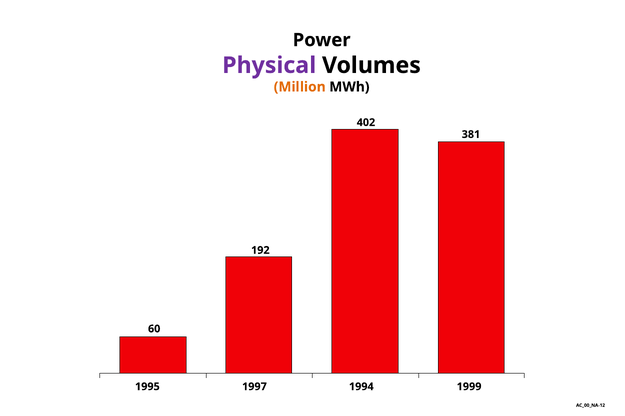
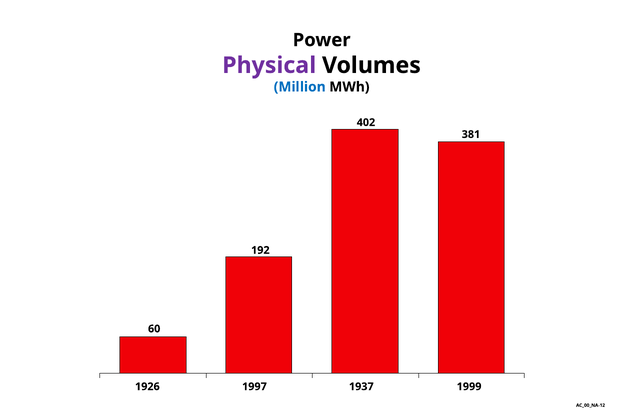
Million colour: orange -> blue
1995: 1995 -> 1926
1994: 1994 -> 1937
